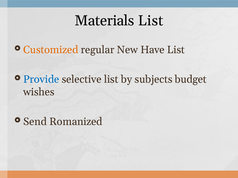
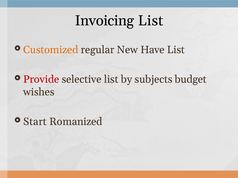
Materials: Materials -> Invoicing
Provide colour: blue -> red
Send: Send -> Start
